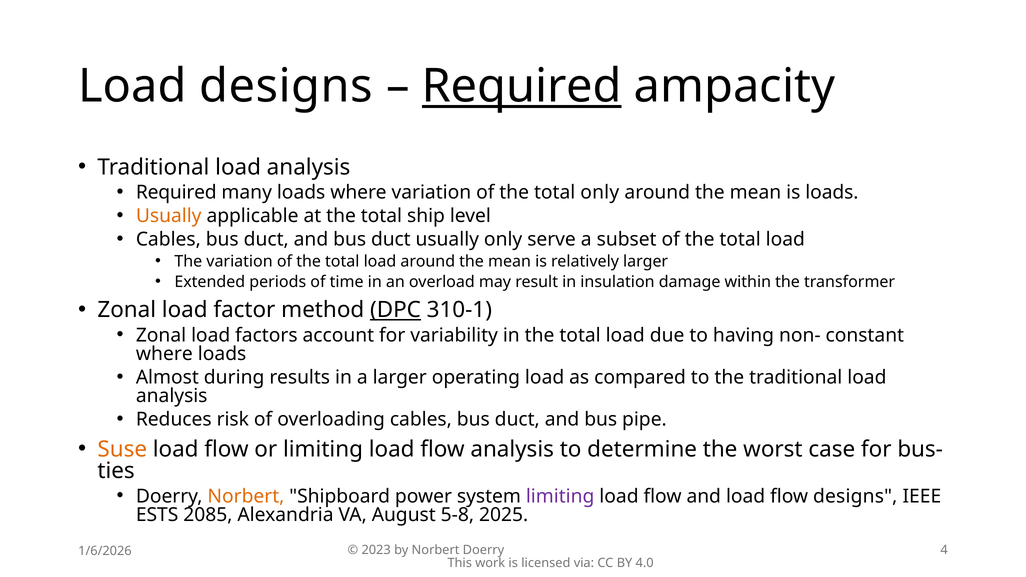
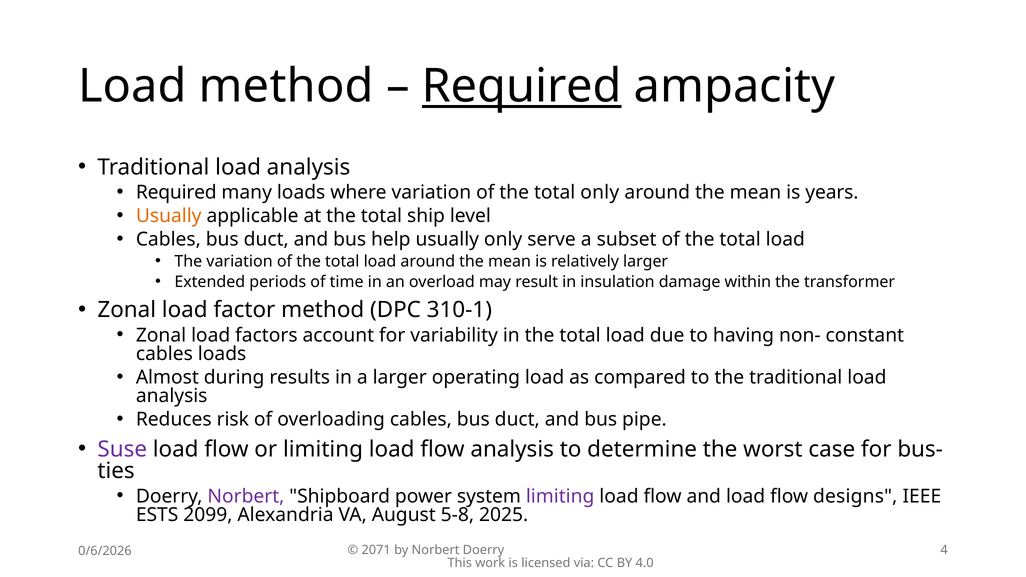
Load designs: designs -> method
is loads: loads -> years
and bus duct: duct -> help
DPC underline: present -> none
where at (164, 354): where -> cables
Suse colour: orange -> purple
Norbert at (246, 496) colour: orange -> purple
2085: 2085 -> 2099
2023: 2023 -> 2071
1/6/2026: 1/6/2026 -> 0/6/2026
